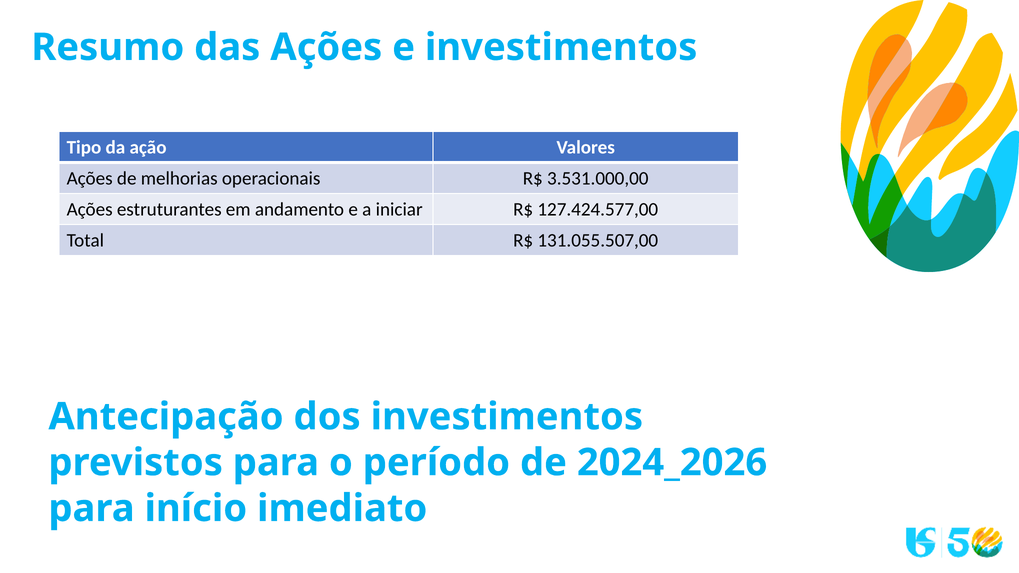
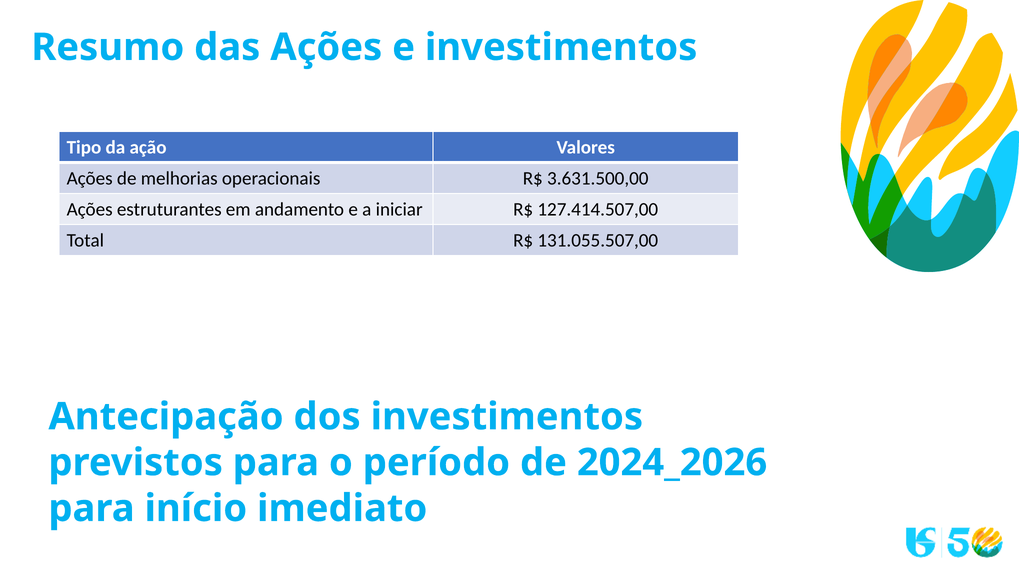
3.531.000,00: 3.531.000,00 -> 3.631.500,00
127.424.577,00: 127.424.577,00 -> 127.414.507,00
